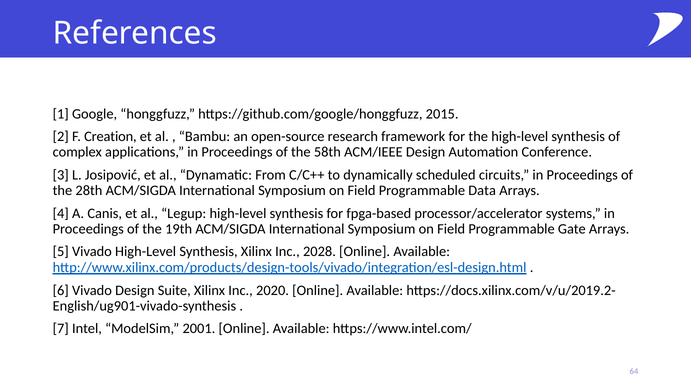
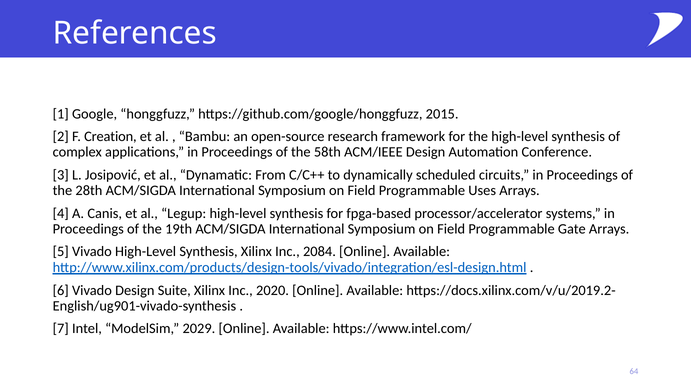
Data: Data -> Uses
2028: 2028 -> 2084
2001: 2001 -> 2029
